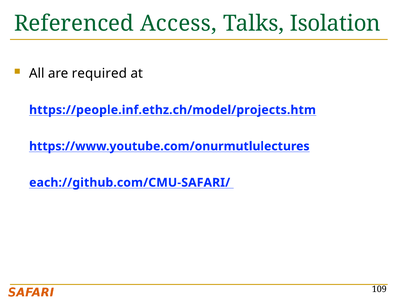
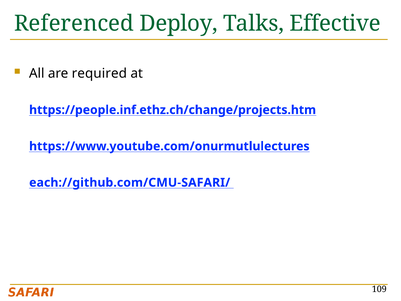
Access: Access -> Deploy
Isolation: Isolation -> Effective
https://people.inf.ethz.ch/model/projects.htm: https://people.inf.ethz.ch/model/projects.htm -> https://people.inf.ethz.ch/change/projects.htm
